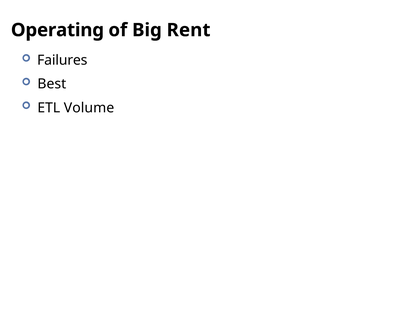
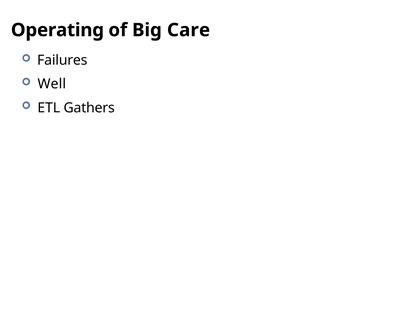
Rent: Rent -> Care
Best: Best -> Well
Volume: Volume -> Gathers
